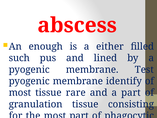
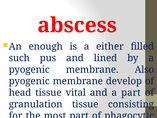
Test: Test -> Also
identify: identify -> develop
most at (20, 92): most -> head
rare: rare -> vital
